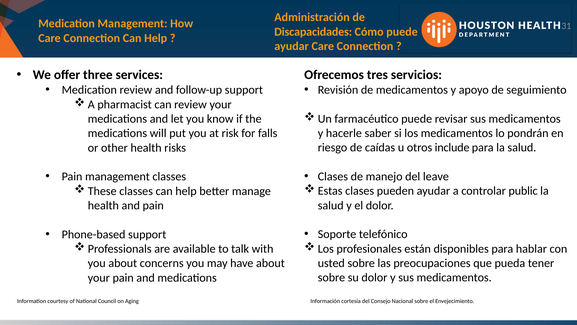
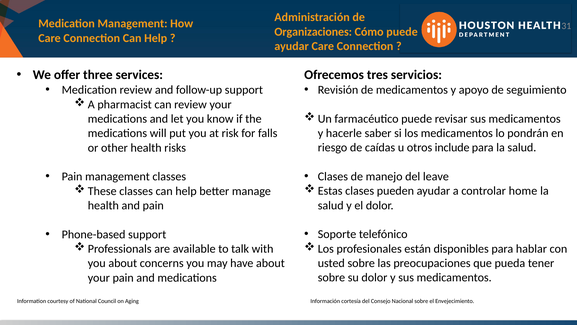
Discapacidades: Discapacidades -> Organizaciones
public: public -> home
